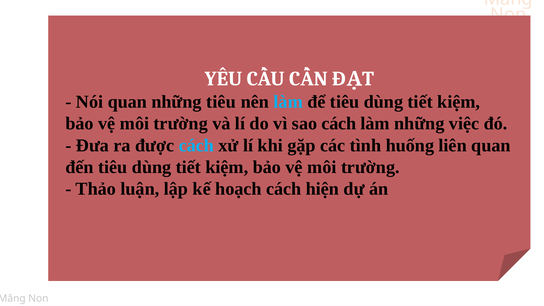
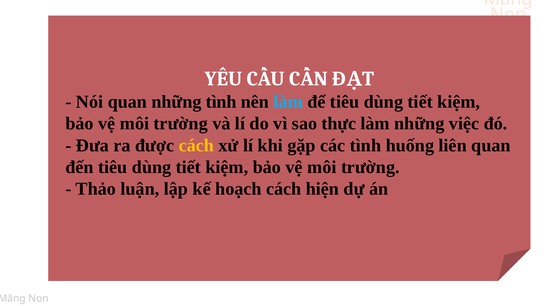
những tiêu: tiêu -> tình
sao cách: cách -> thực
cách at (196, 145) colour: light blue -> yellow
